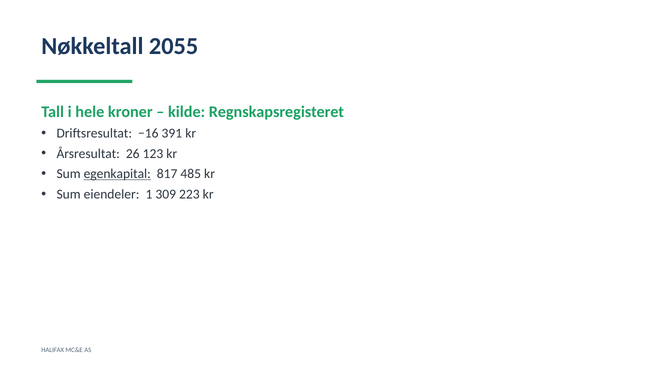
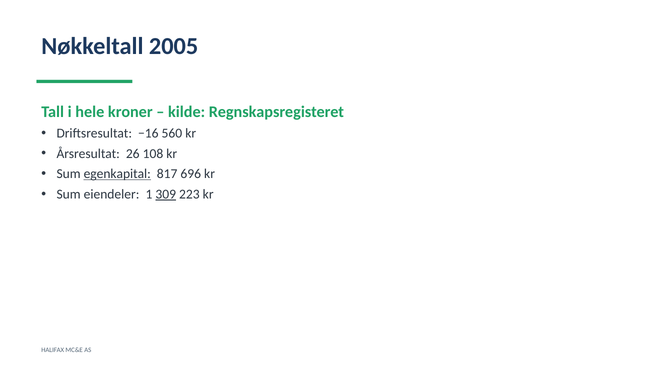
2055: 2055 -> 2005
391: 391 -> 560
123: 123 -> 108
485: 485 -> 696
309 underline: none -> present
